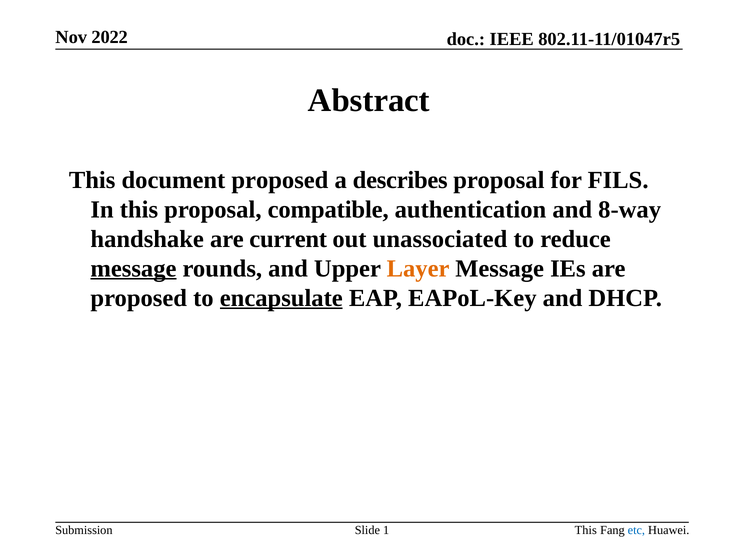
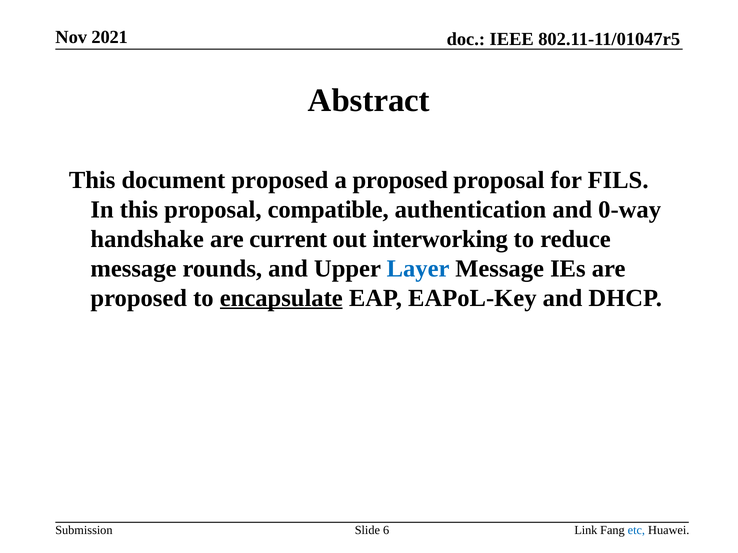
2022: 2022 -> 2021
a describes: describes -> proposed
8-way: 8-way -> 0-way
unassociated: unassociated -> interworking
message at (133, 269) underline: present -> none
Layer colour: orange -> blue
1: 1 -> 6
This at (586, 531): This -> Link
